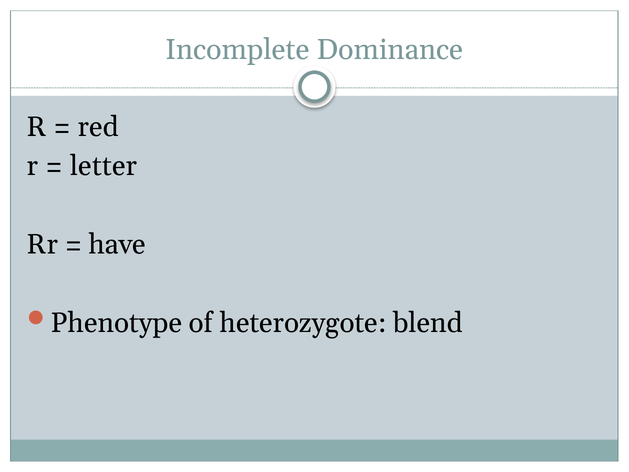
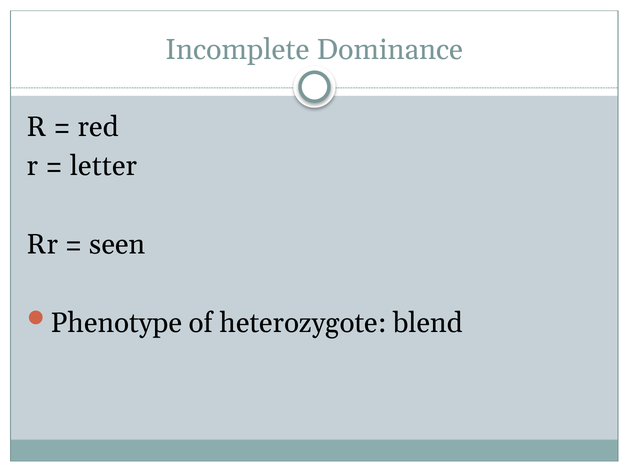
have: have -> seen
